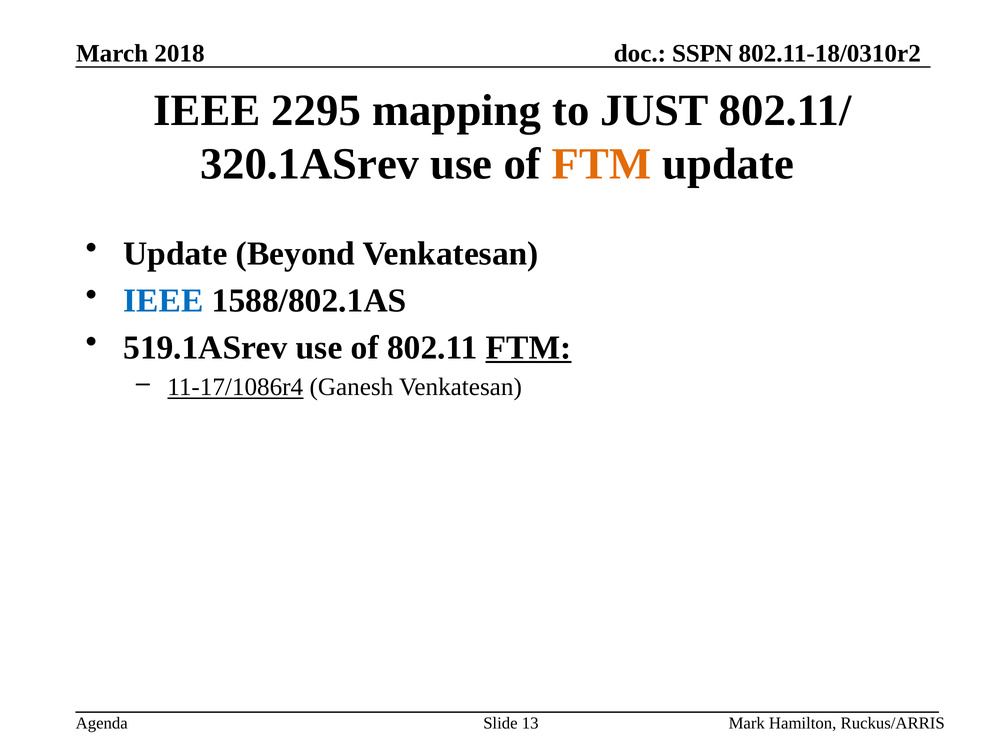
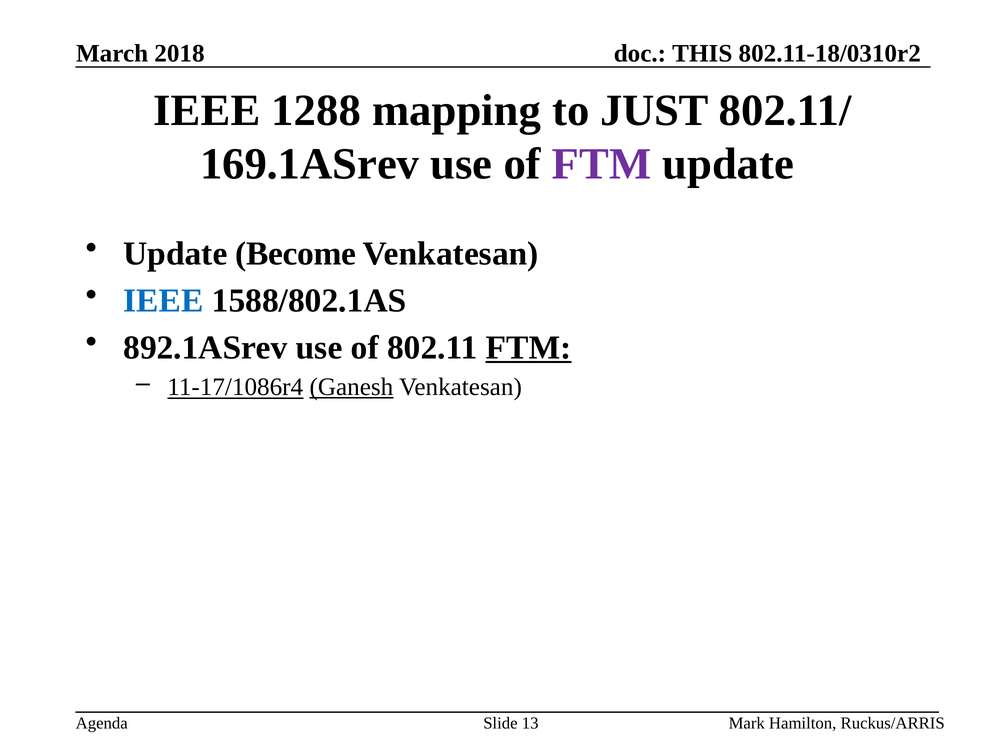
SSPN: SSPN -> THIS
2295: 2295 -> 1288
320.1ASrev: 320.1ASrev -> 169.1ASrev
FTM at (602, 164) colour: orange -> purple
Beyond: Beyond -> Become
519.1ASrev: 519.1ASrev -> 892.1ASrev
Ganesh underline: none -> present
